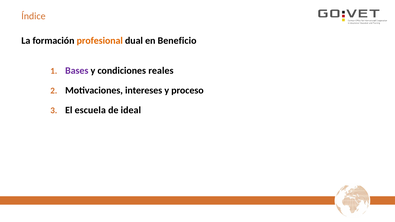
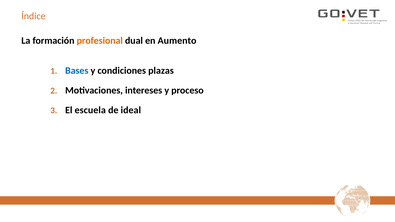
Beneficio: Beneficio -> Aumento
Bases colour: purple -> blue
reales: reales -> plazas
